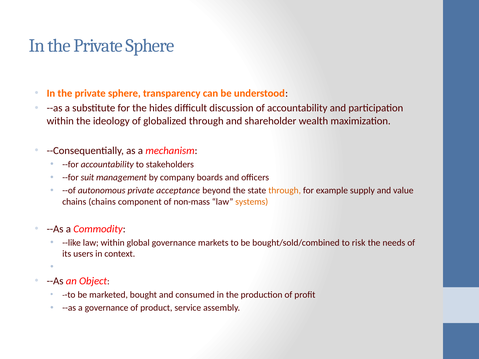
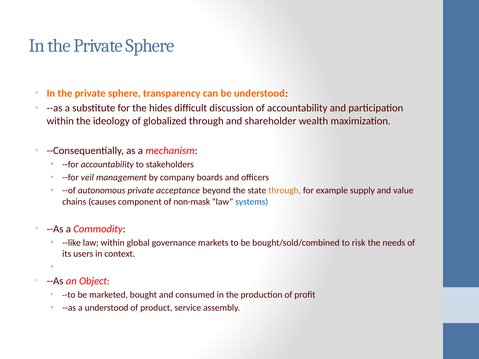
suit: suit -> veil
chains chains: chains -> causes
non-mass: non-mass -> non-mask
systems colour: orange -> blue
a governance: governance -> understood
